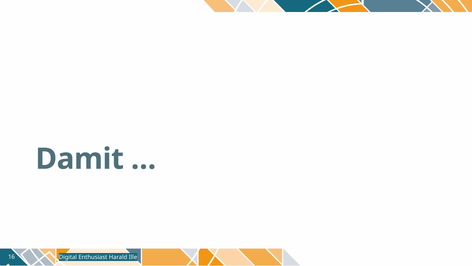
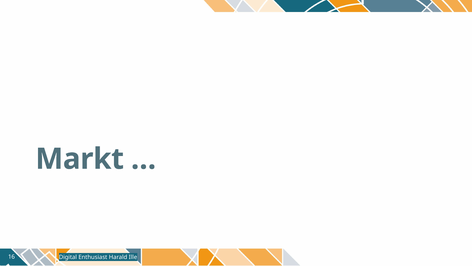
Damit: Damit -> Markt
